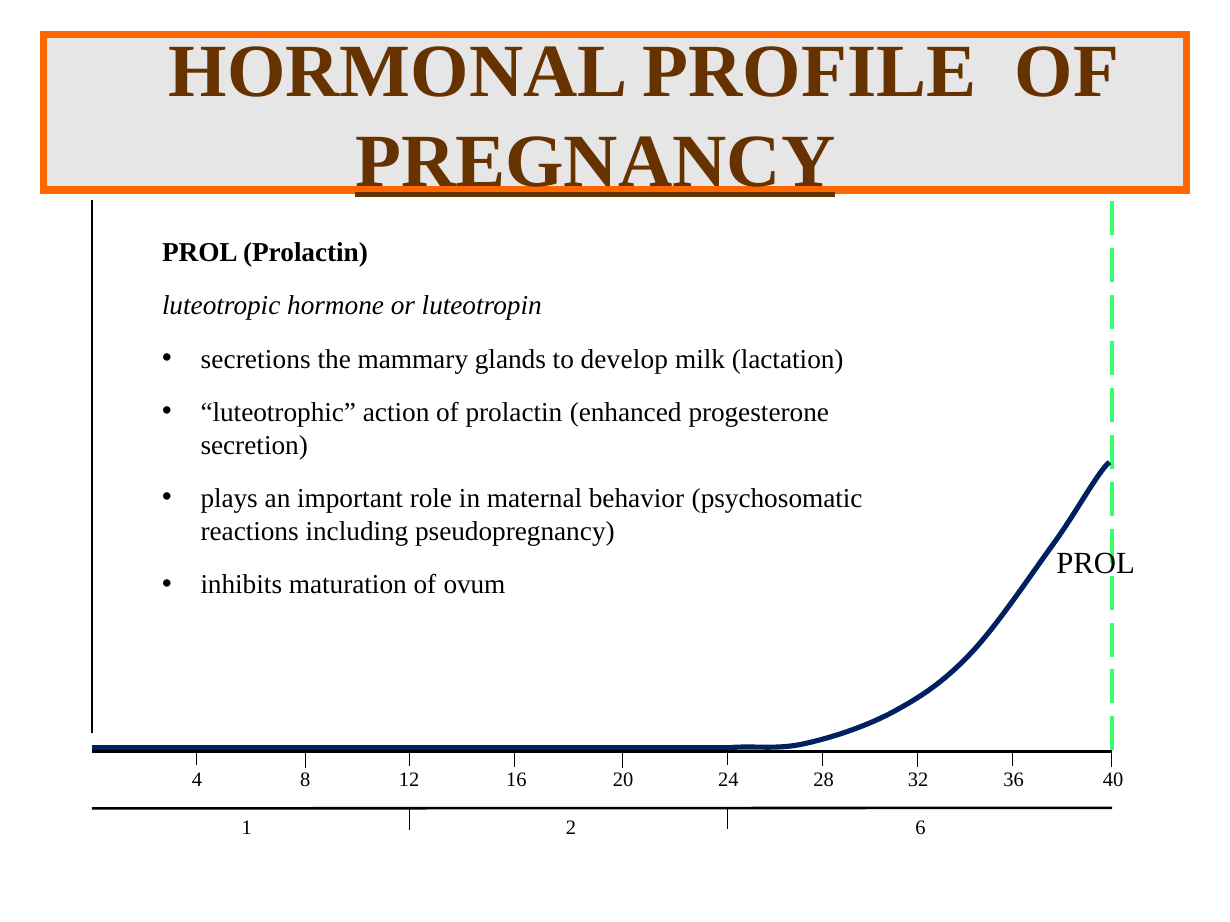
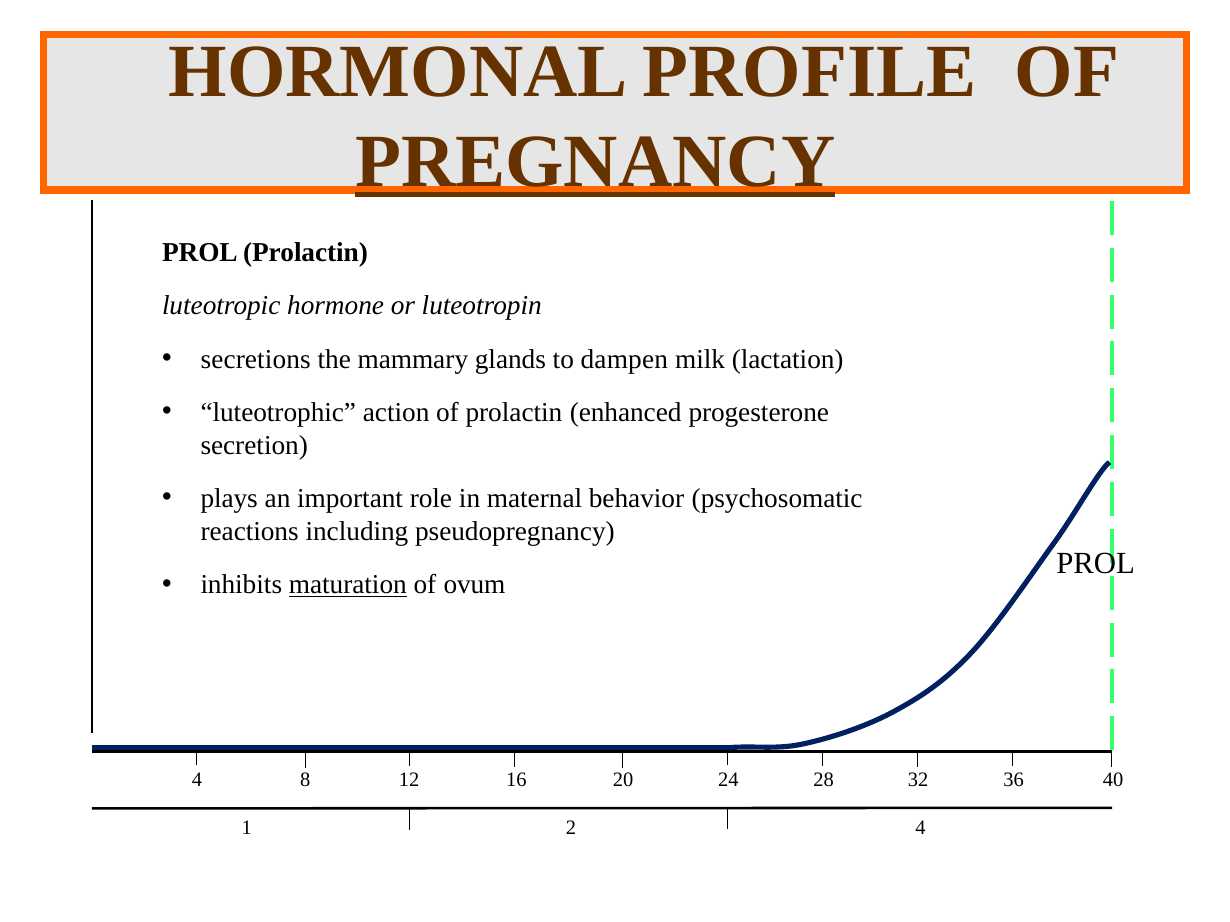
develop: develop -> dampen
maturation underline: none -> present
2 6: 6 -> 4
